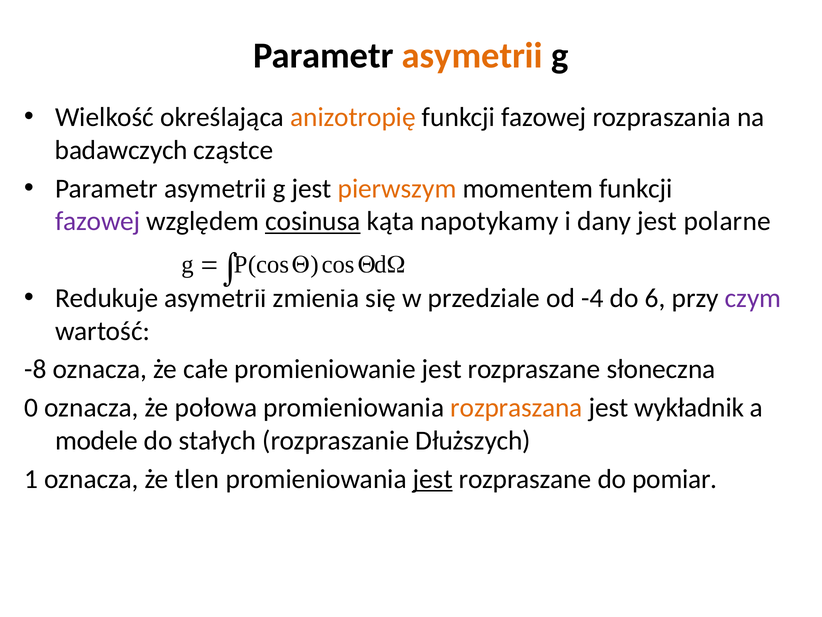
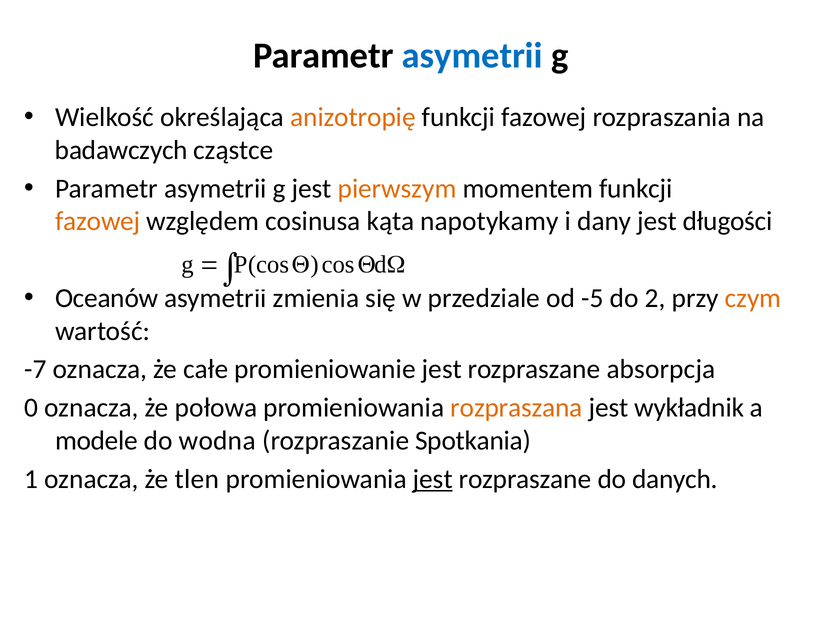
asymetrii at (472, 56) colour: orange -> blue
fazowej at (98, 221) colour: purple -> orange
cosinusa underline: present -> none
polarne: polarne -> długości
Redukuje: Redukuje -> Oceanów
-4: -4 -> -5
6: 6 -> 2
czym colour: purple -> orange
-8: -8 -> -7
słoneczna: słoneczna -> absorpcja
stałych: stałych -> wodna
Dłuższych: Dłuższych -> Spotkania
pomiar: pomiar -> danych
